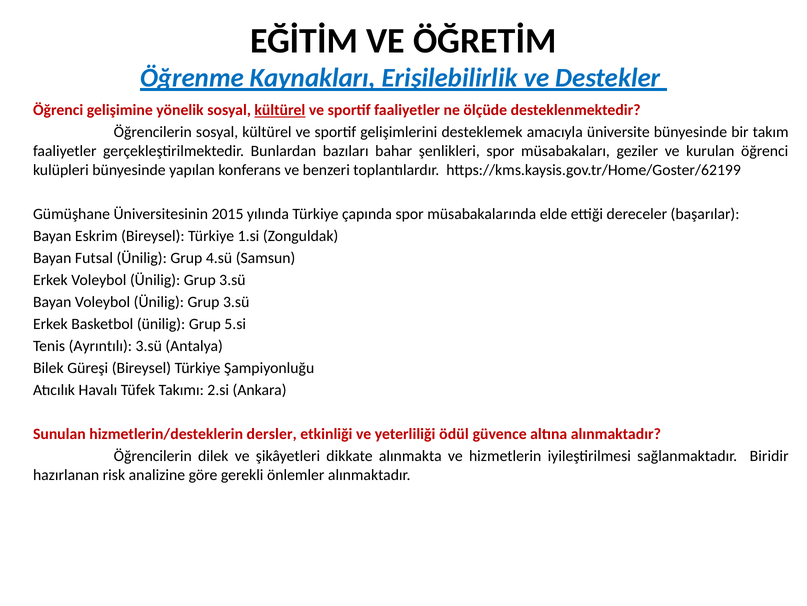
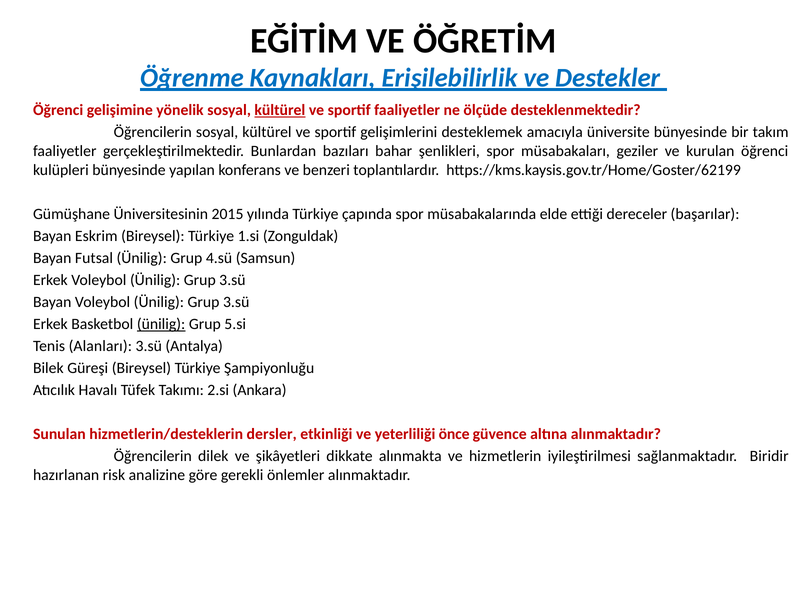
ünilig at (161, 324) underline: none -> present
Ayrıntılı: Ayrıntılı -> Alanları
ödül: ödül -> önce
